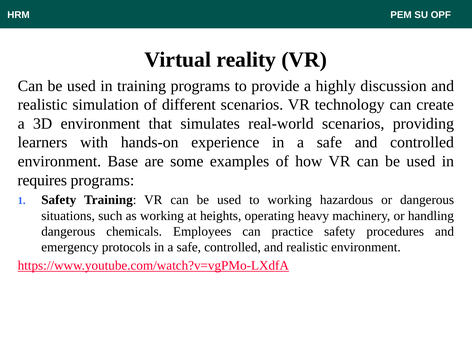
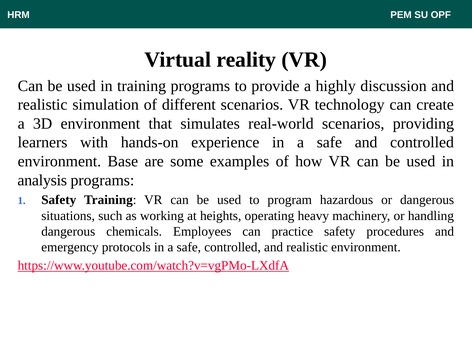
requires: requires -> analysis
to working: working -> program
